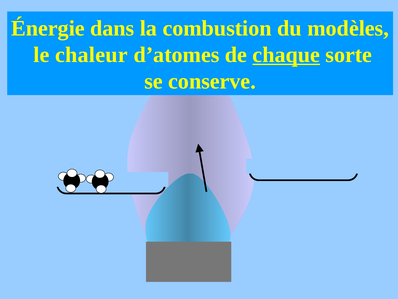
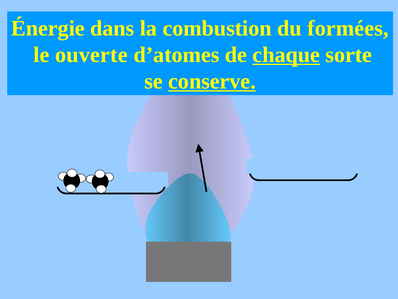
modèles: modèles -> formées
chaleur: chaleur -> ouverte
conserve underline: none -> present
